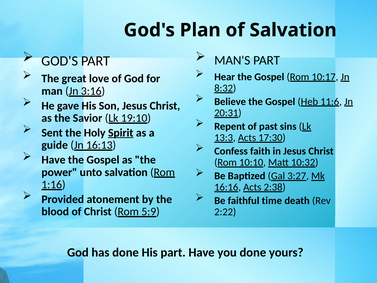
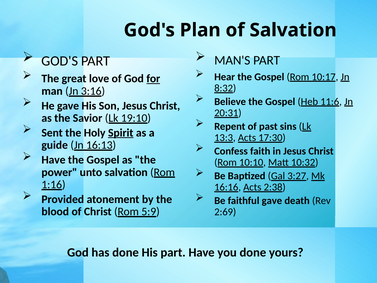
for underline: none -> present
faithful time: time -> gave
2:22: 2:22 -> 2:69
